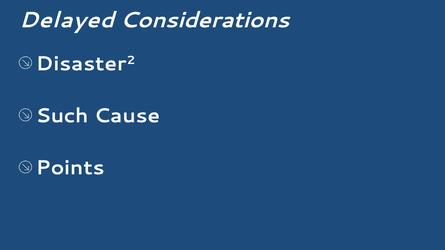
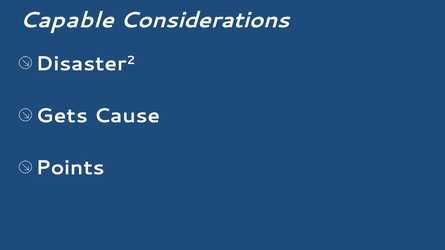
Delayed: Delayed -> Capable
Such: Such -> Gets
